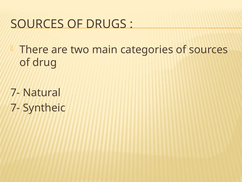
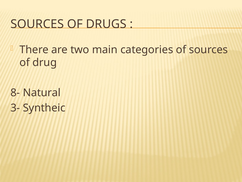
7- at (15, 93): 7- -> 8-
7- at (15, 108): 7- -> 3-
